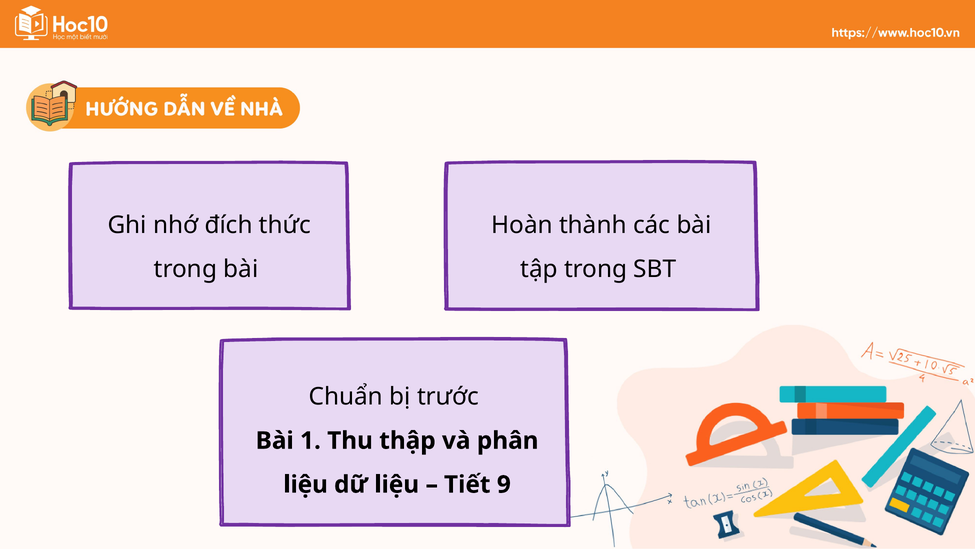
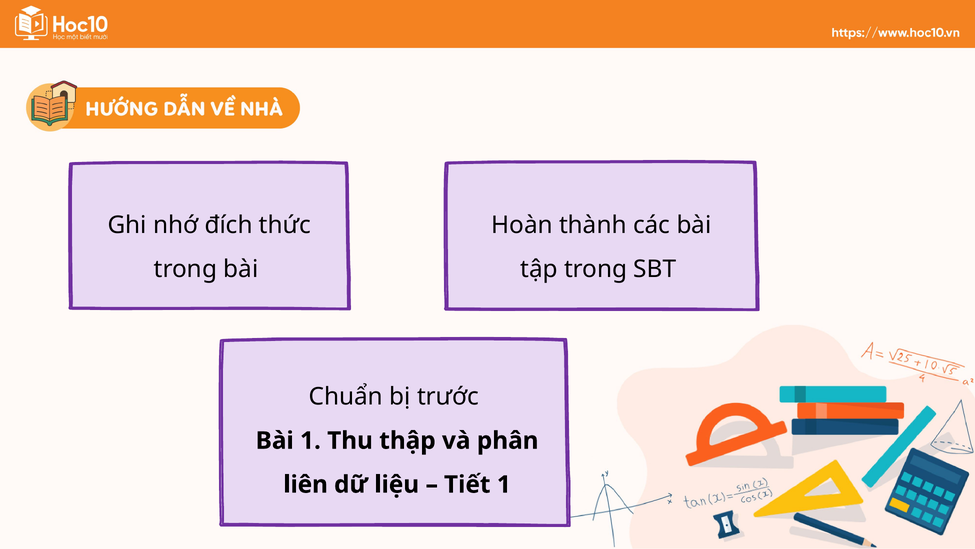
liệu at (306, 484): liệu -> liên
Tiết 9: 9 -> 1
